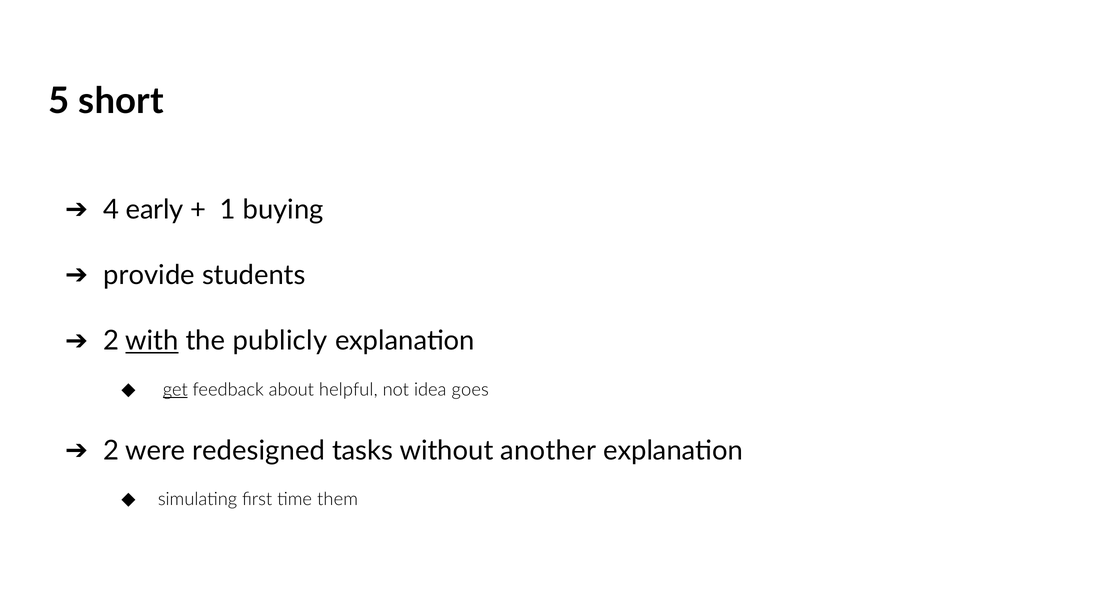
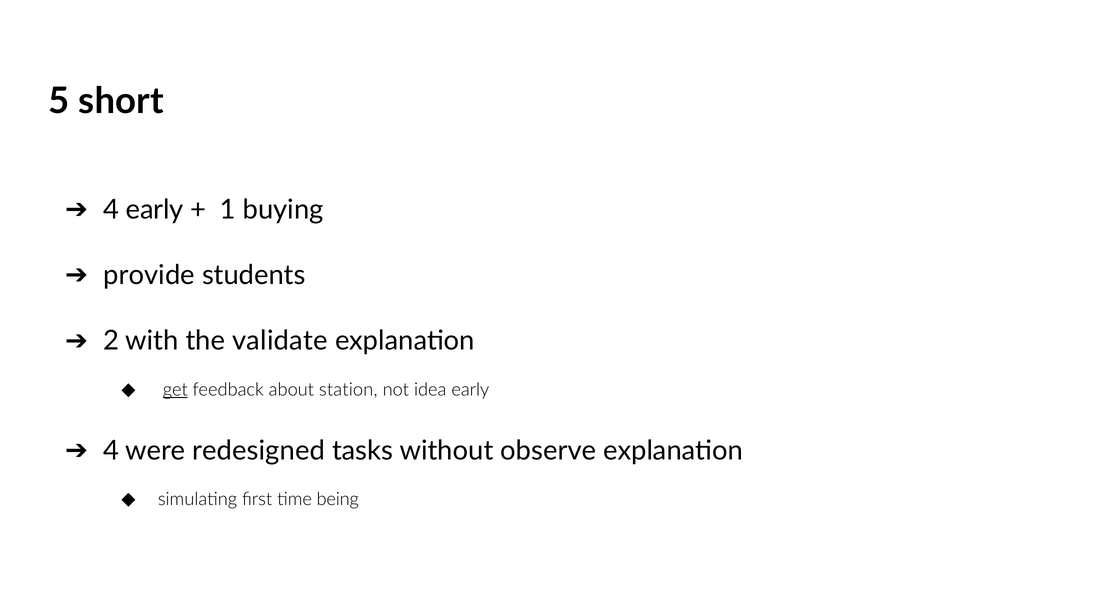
with underline: present -> none
publicly: publicly -> validate
helpful: helpful -> station
idea goes: goes -> early
2 at (111, 451): 2 -> 4
another: another -> observe
them: them -> being
